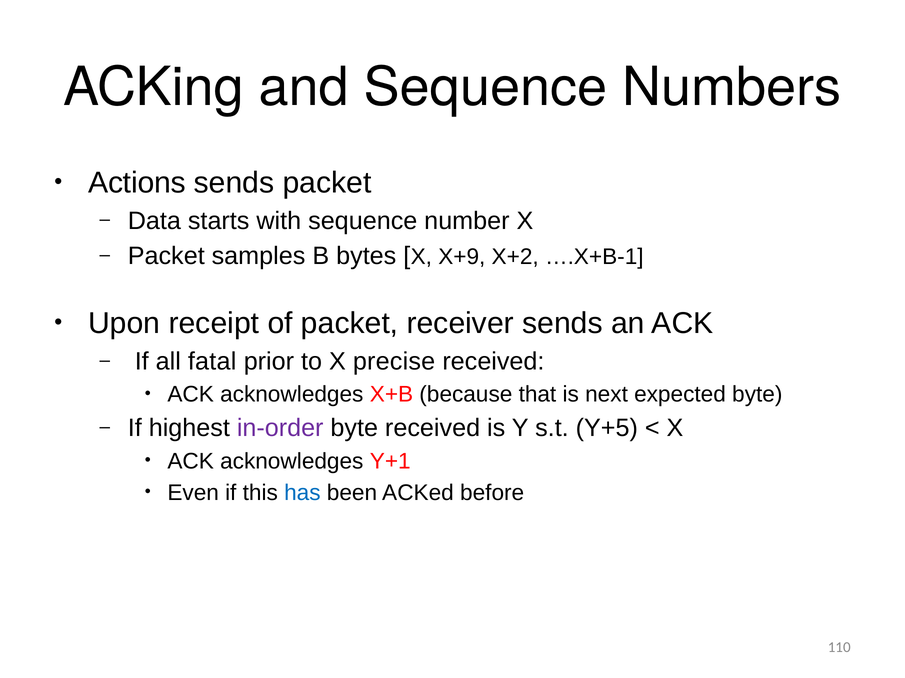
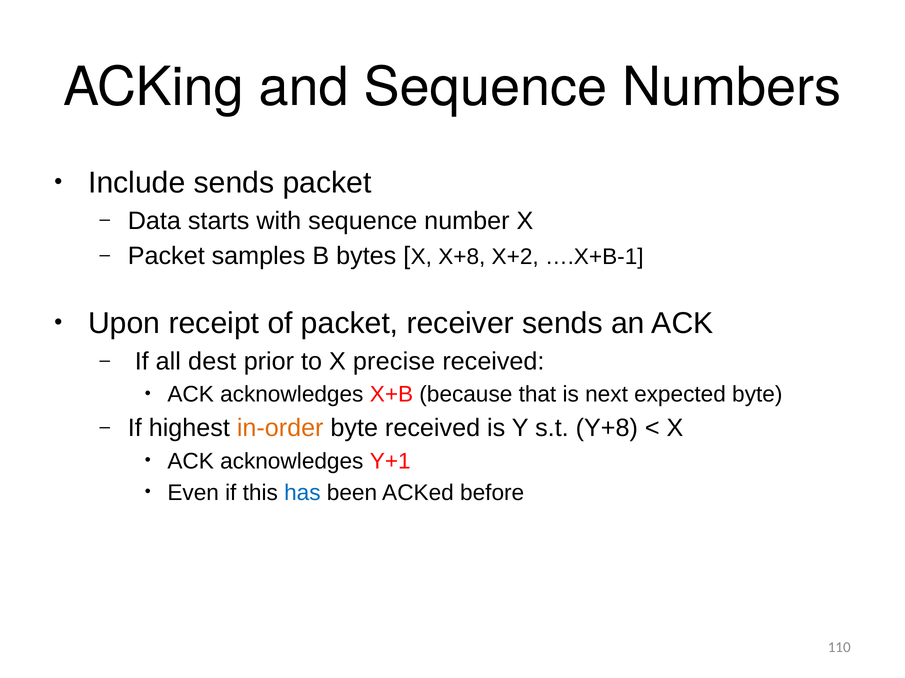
Actions: Actions -> Include
X+9: X+9 -> X+8
fatal: fatal -> dest
in-order colour: purple -> orange
Y+5: Y+5 -> Y+8
